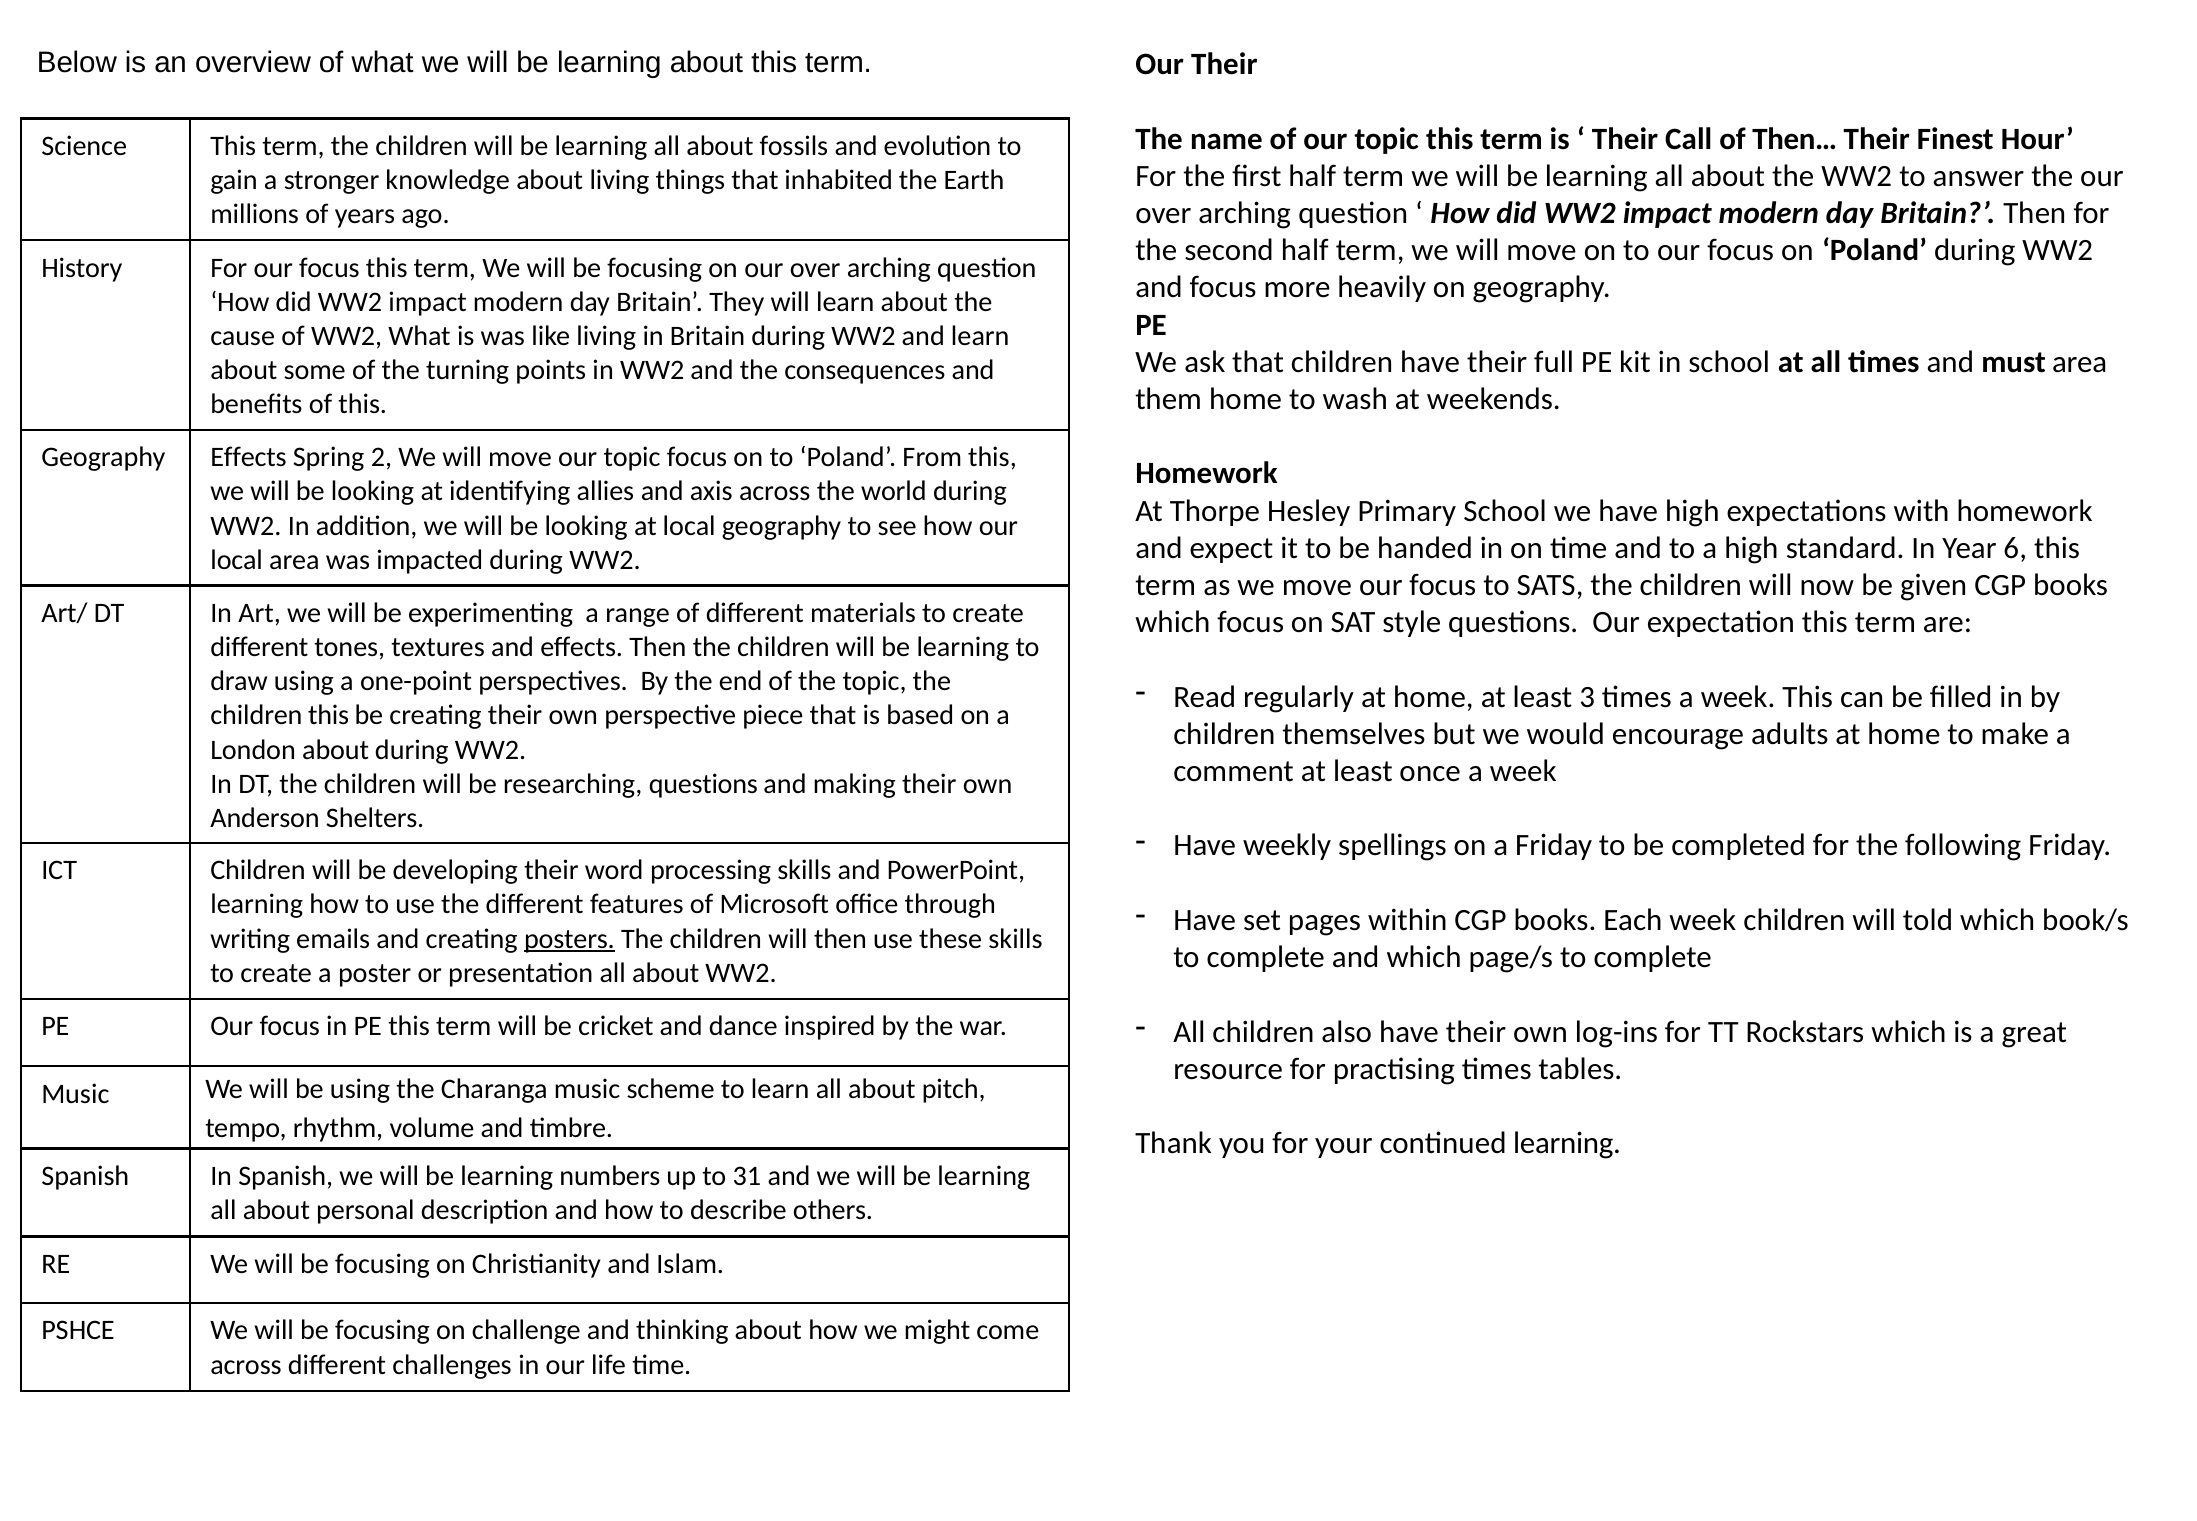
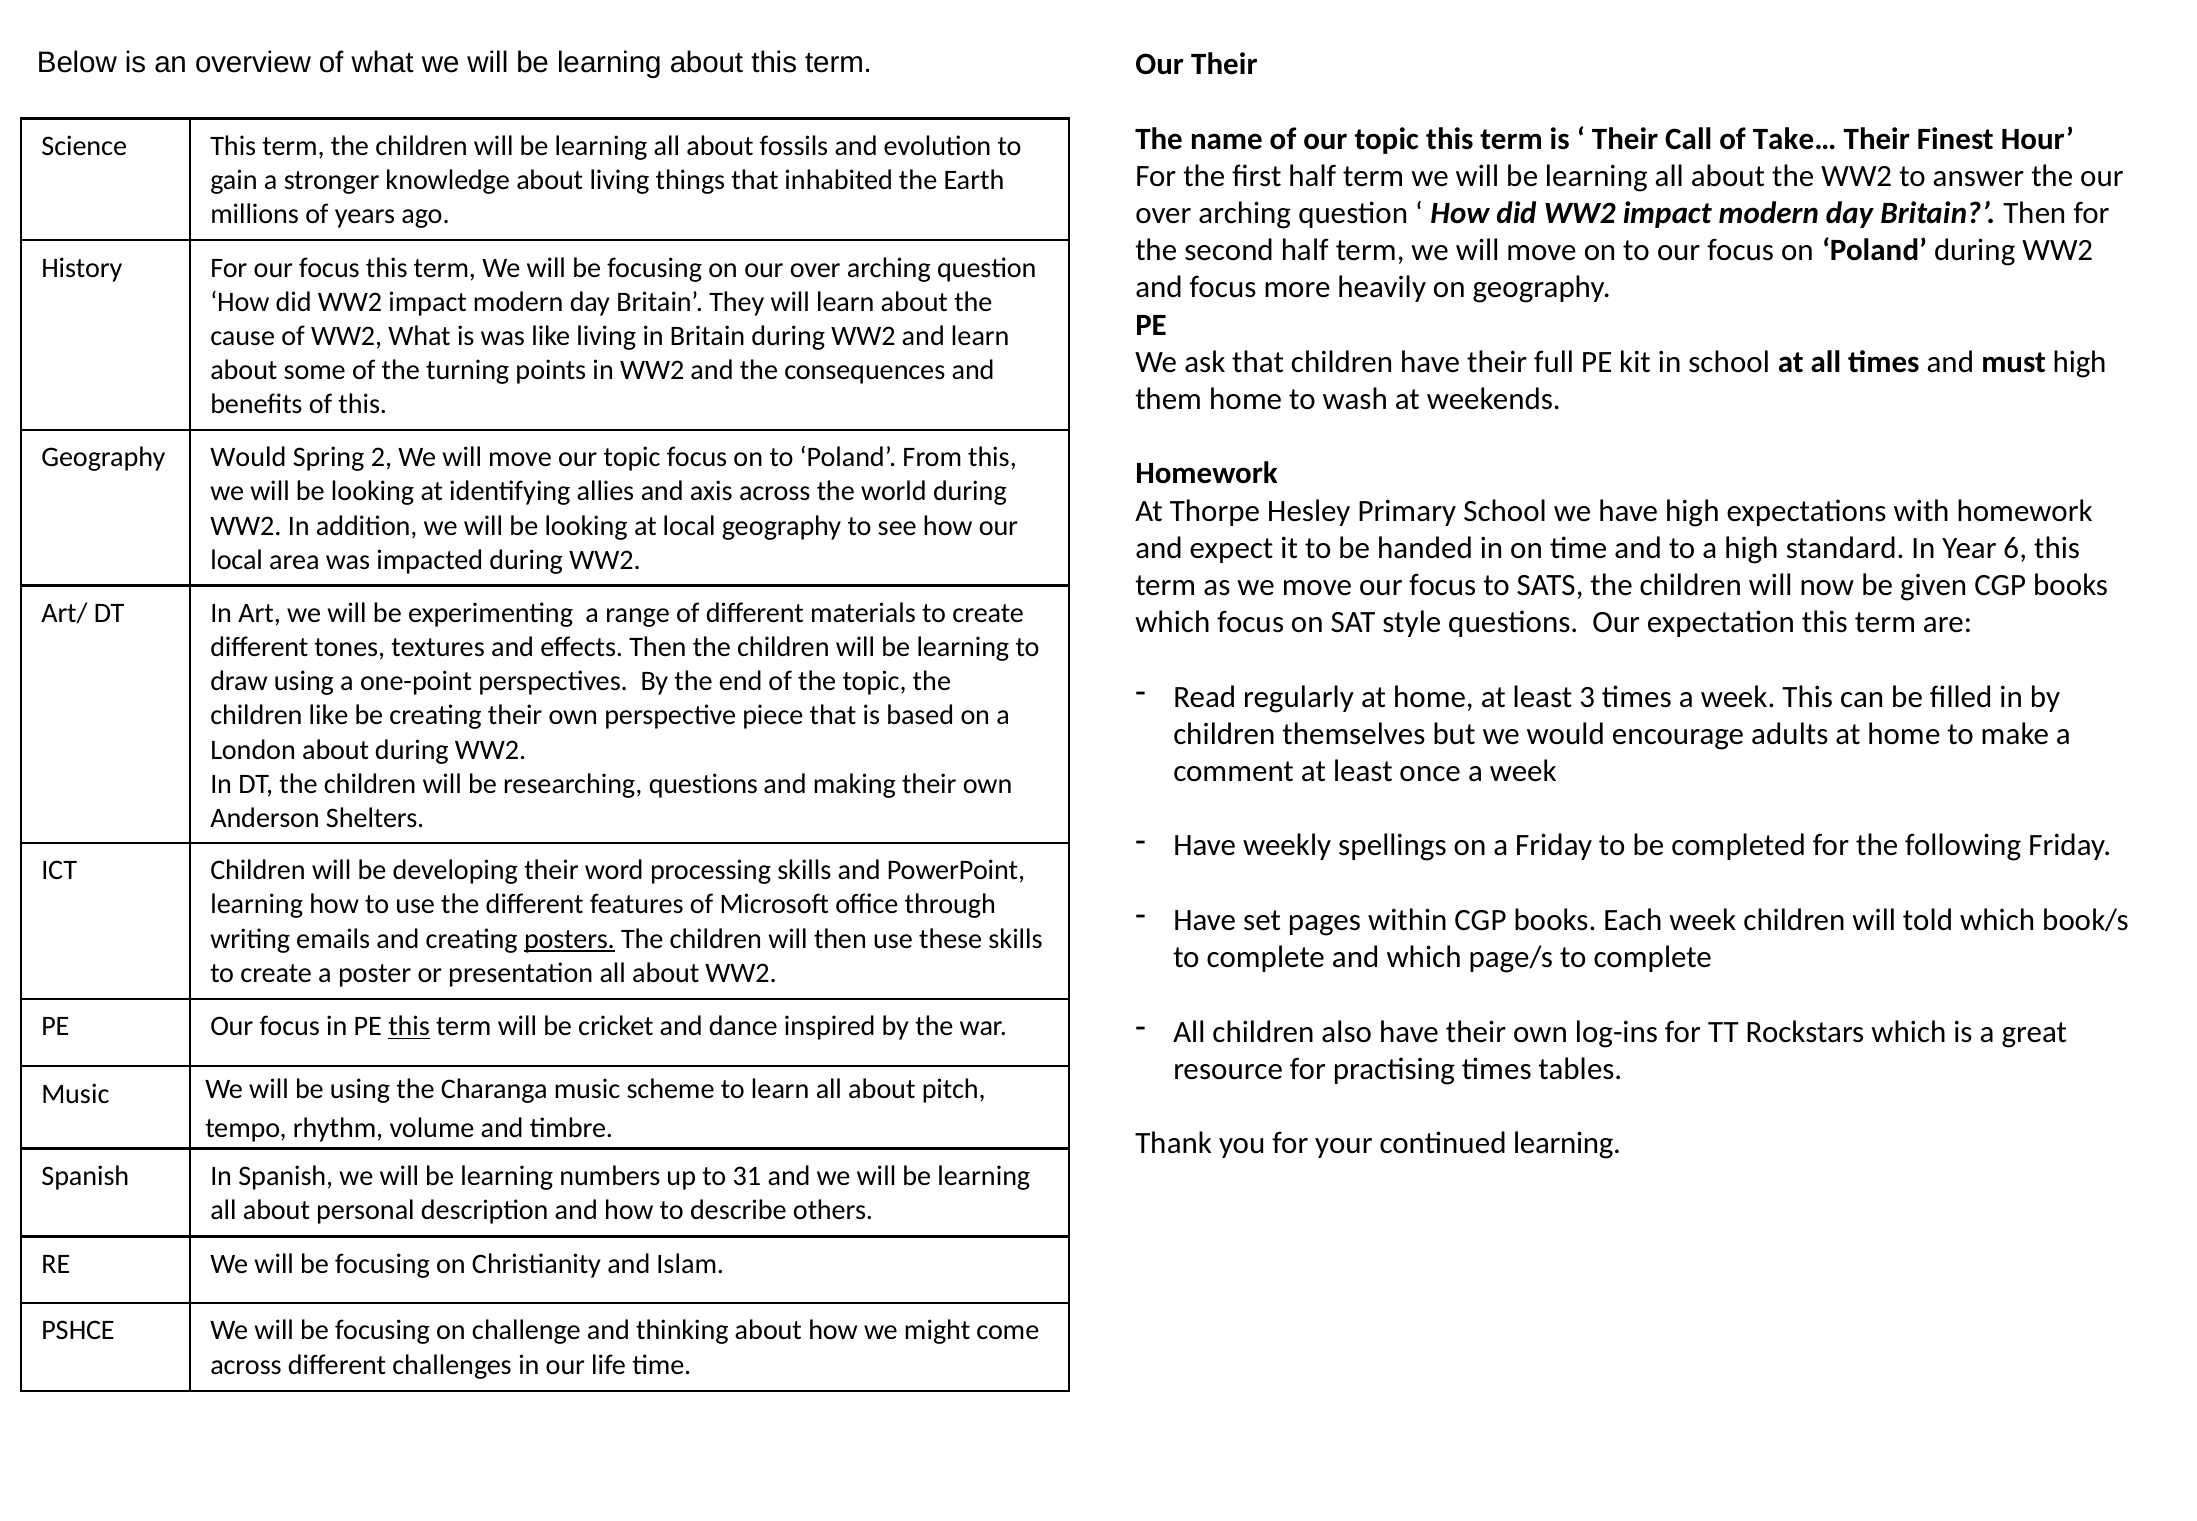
Then…: Then… -> Take…
must area: area -> high
Geography Effects: Effects -> Would
children this: this -> like
this at (409, 1026) underline: none -> present
